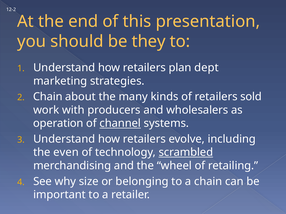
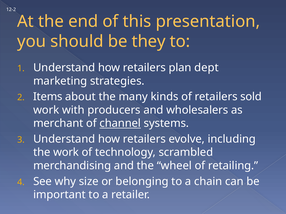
Chain at (48, 97): Chain -> Items
operation: operation -> merchant
the even: even -> work
scrambled underline: present -> none
